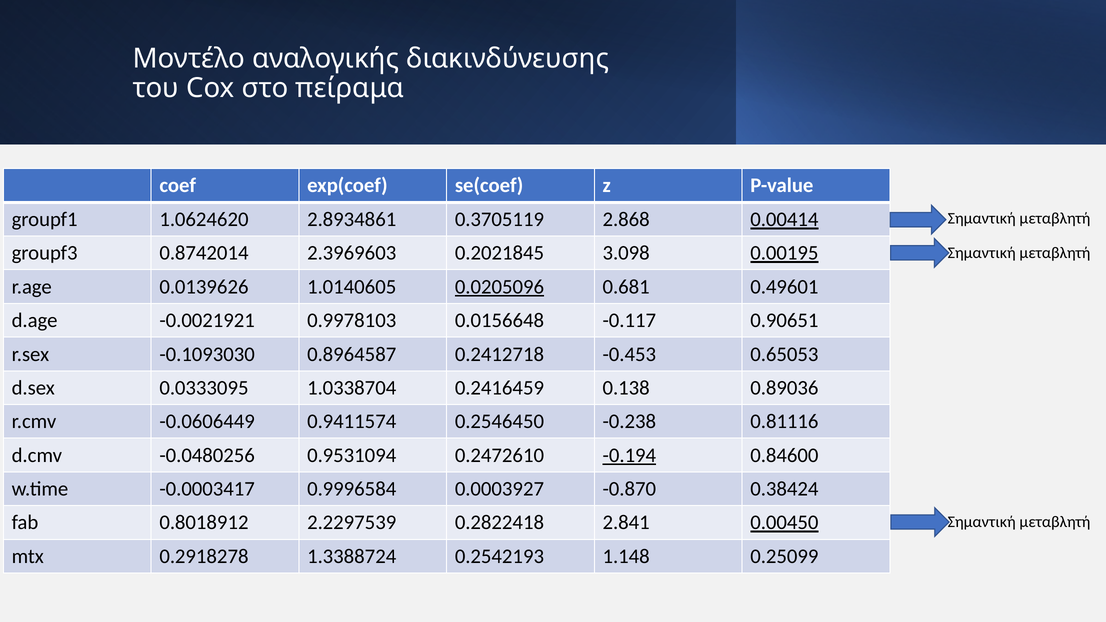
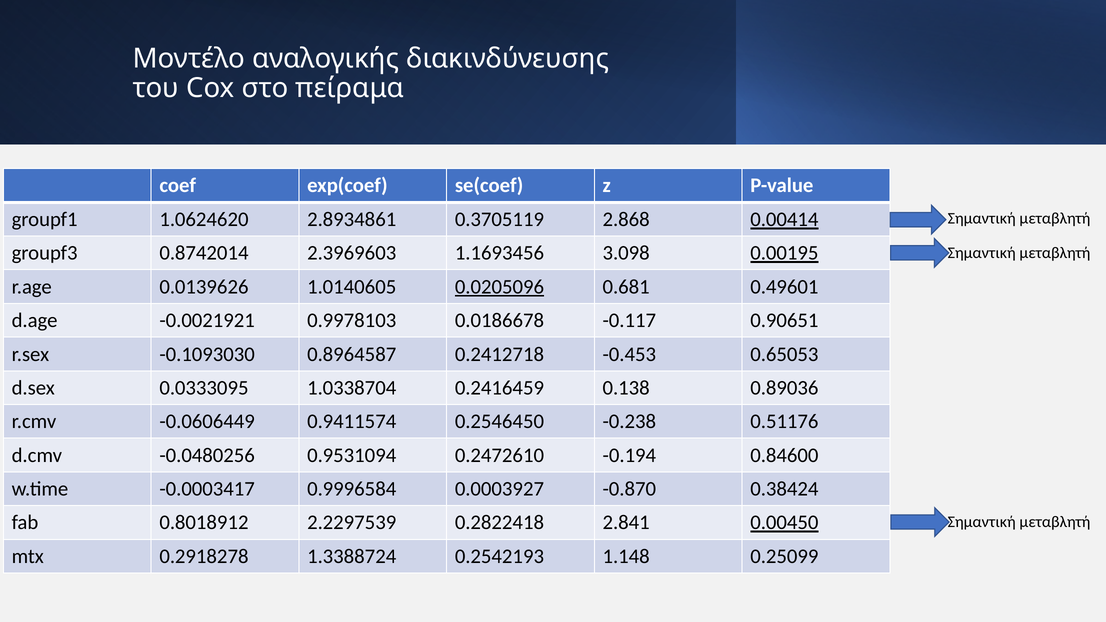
0.2021845: 0.2021845 -> 1.1693456
0.0156648: 0.0156648 -> 0.0186678
0.81116: 0.81116 -> 0.51176
-0.194 underline: present -> none
